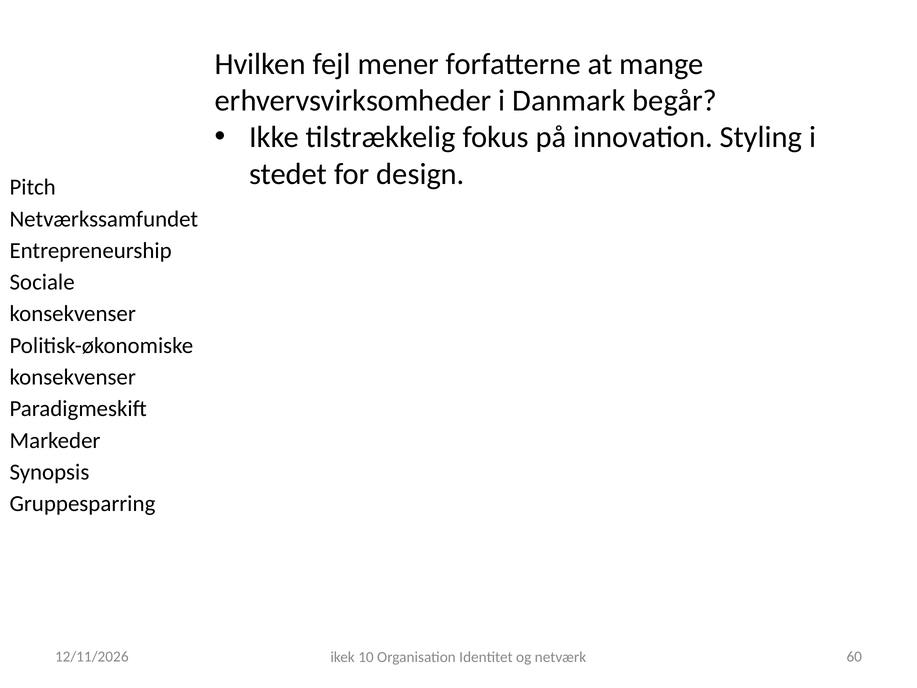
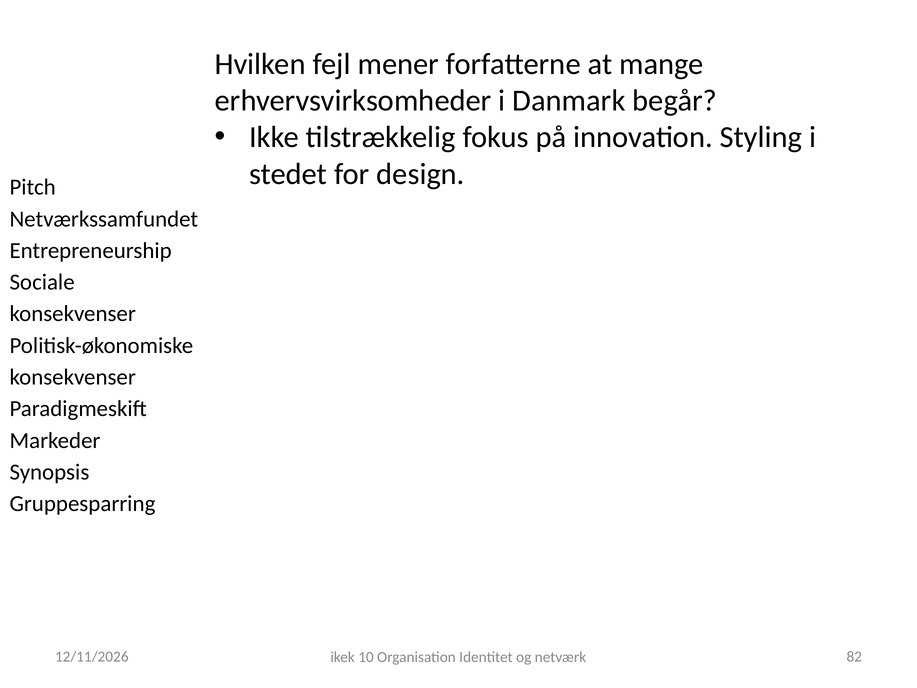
60: 60 -> 82
